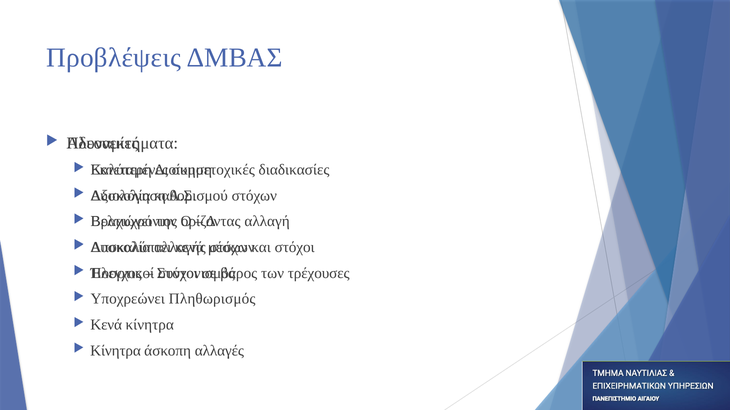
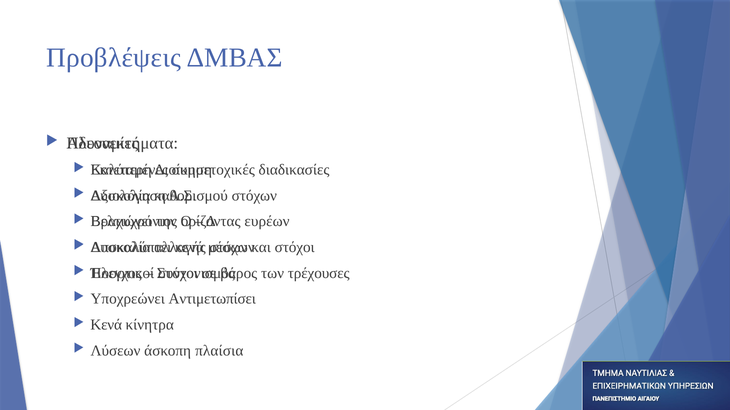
αλλαγή: αλλαγή -> ευρέων
Πληθωρισμός: Πληθωρισμός -> Αντιμετωπίσει
Κίνητρα at (116, 351): Κίνητρα -> Λύσεων
αλλαγές: αλλαγές -> πλαίσια
